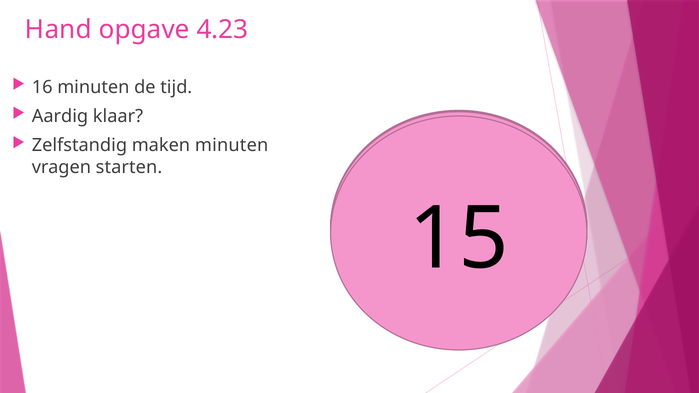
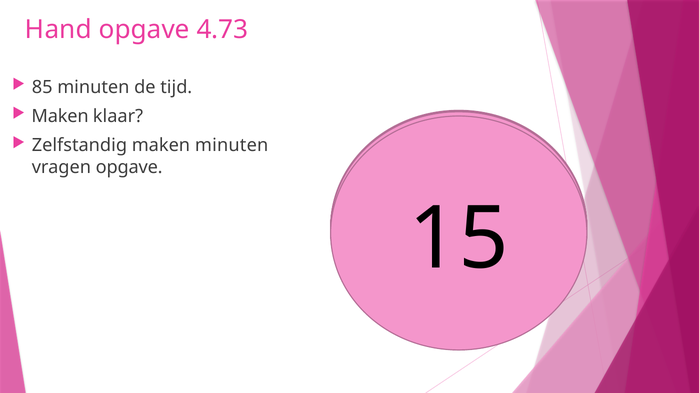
4.23: 4.23 -> 4.73
16: 16 -> 85
Aardig at (60, 116): Aardig -> Maken
vragen starten: starten -> opgave
